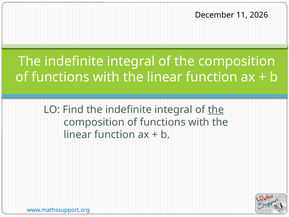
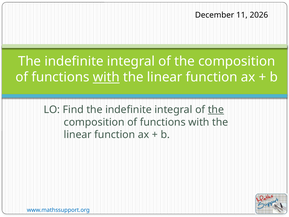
with at (106, 77) underline: none -> present
